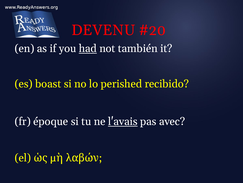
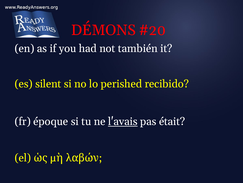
DEVENU: DEVENU -> DÉMONS
had underline: present -> none
boast: boast -> silent
avec: avec -> était
